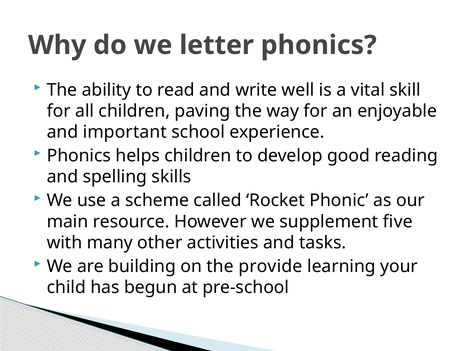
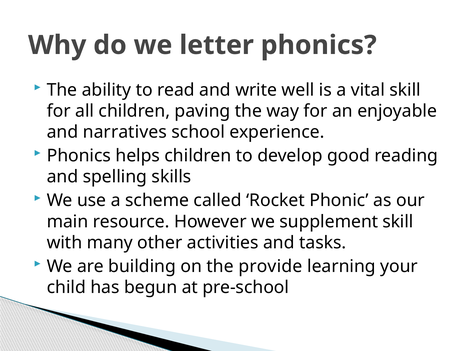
important: important -> narratives
supplement five: five -> skill
